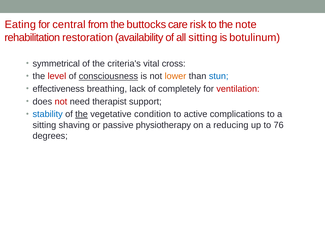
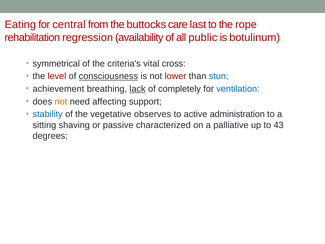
risk: risk -> last
note: note -> rope
restoration: restoration -> regression
all sitting: sitting -> public
lower colour: orange -> red
effectiveness: effectiveness -> achievement
lack underline: none -> present
ventilation colour: red -> blue
not at (61, 101) colour: red -> orange
therapist: therapist -> affecting
the at (82, 114) underline: present -> none
condition: condition -> observes
complications: complications -> administration
physiotherapy: physiotherapy -> characterized
reducing: reducing -> palliative
76: 76 -> 43
